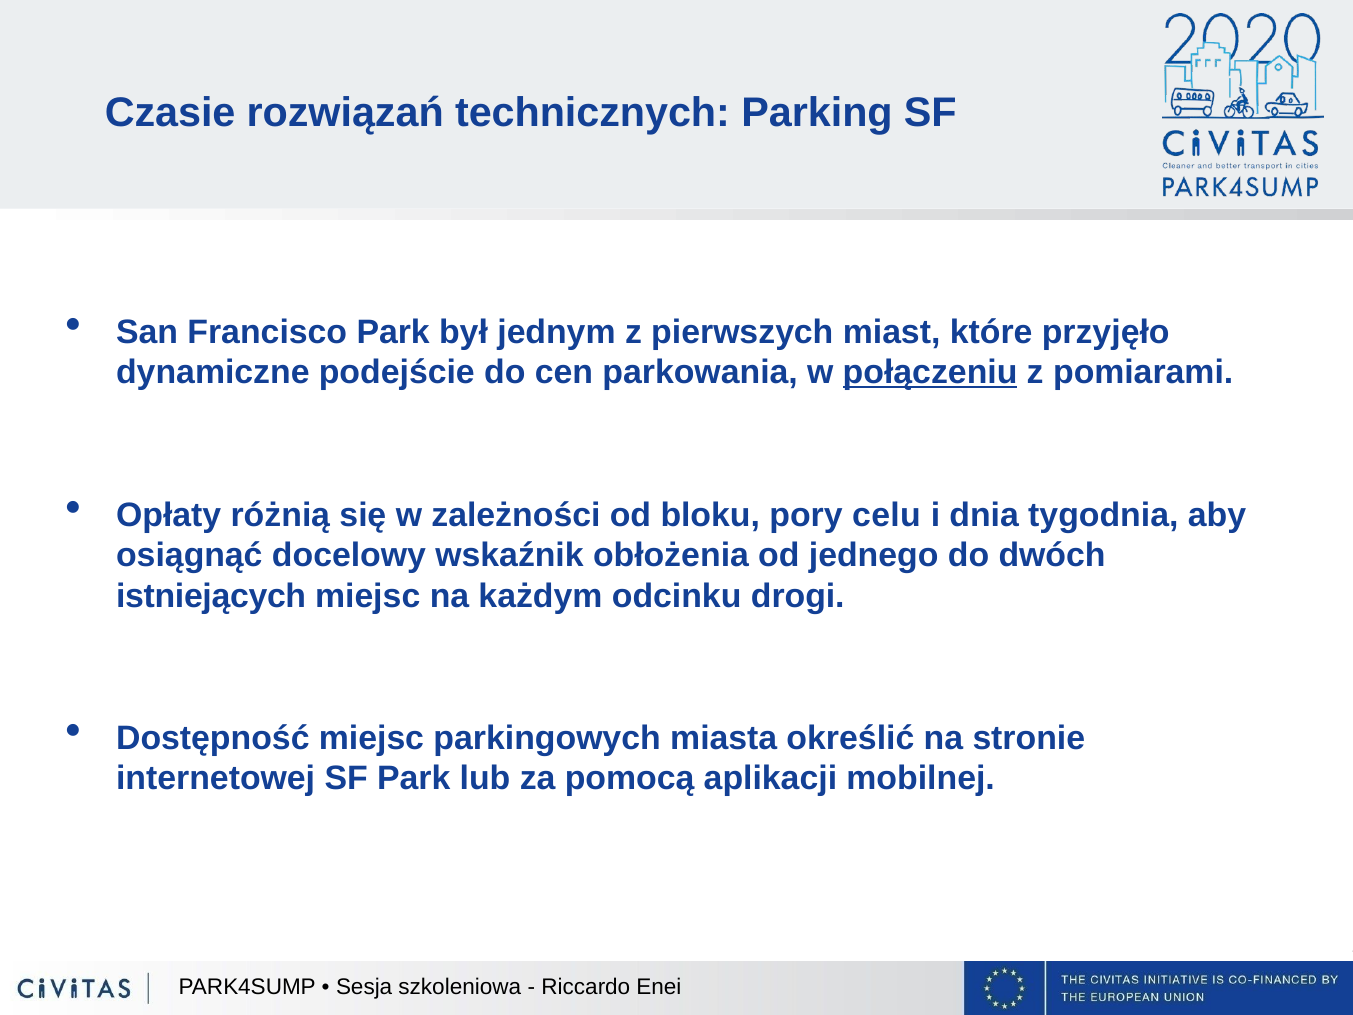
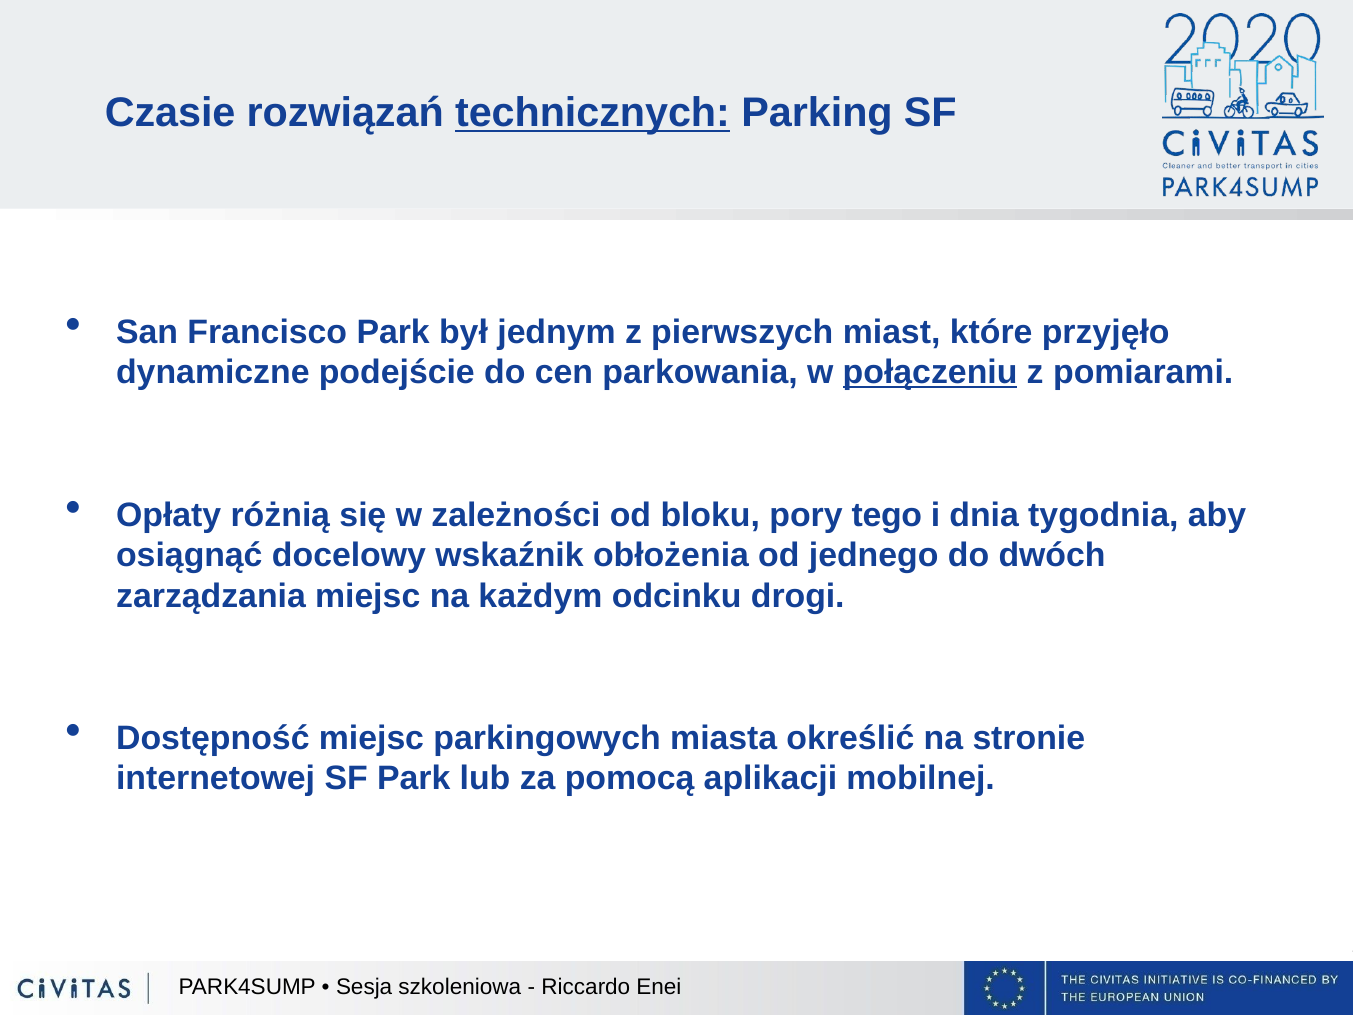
technicznych underline: none -> present
celu: celu -> tego
istniejących: istniejących -> zarządzania
